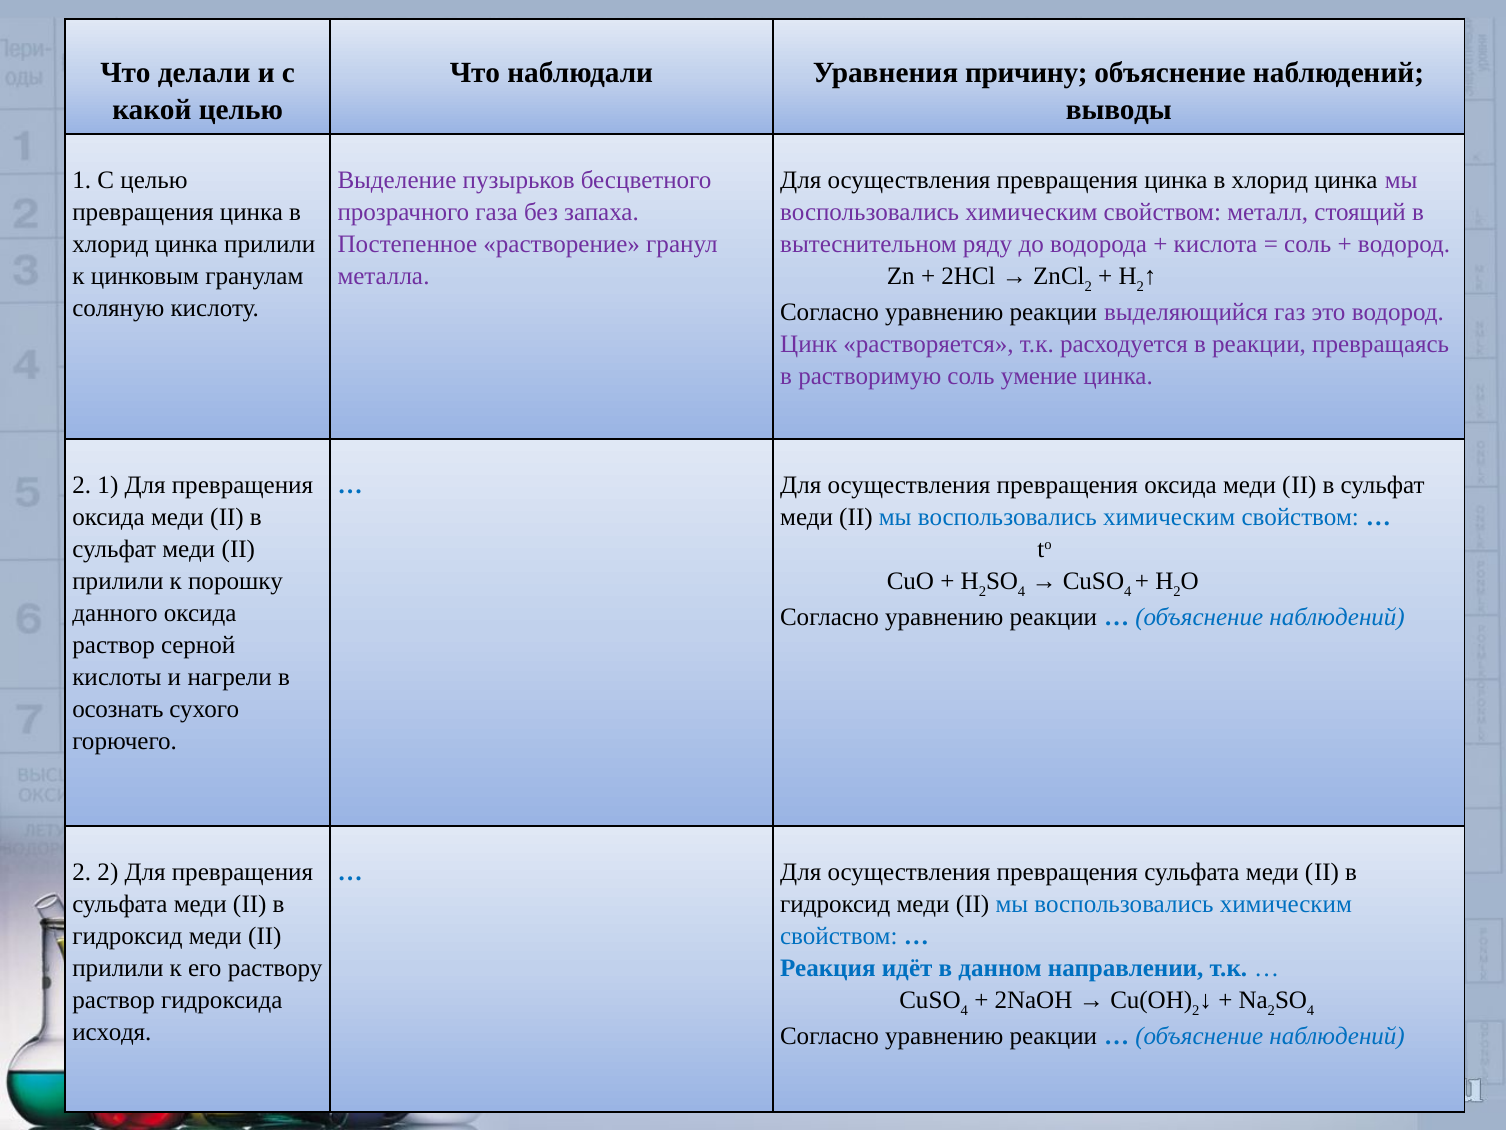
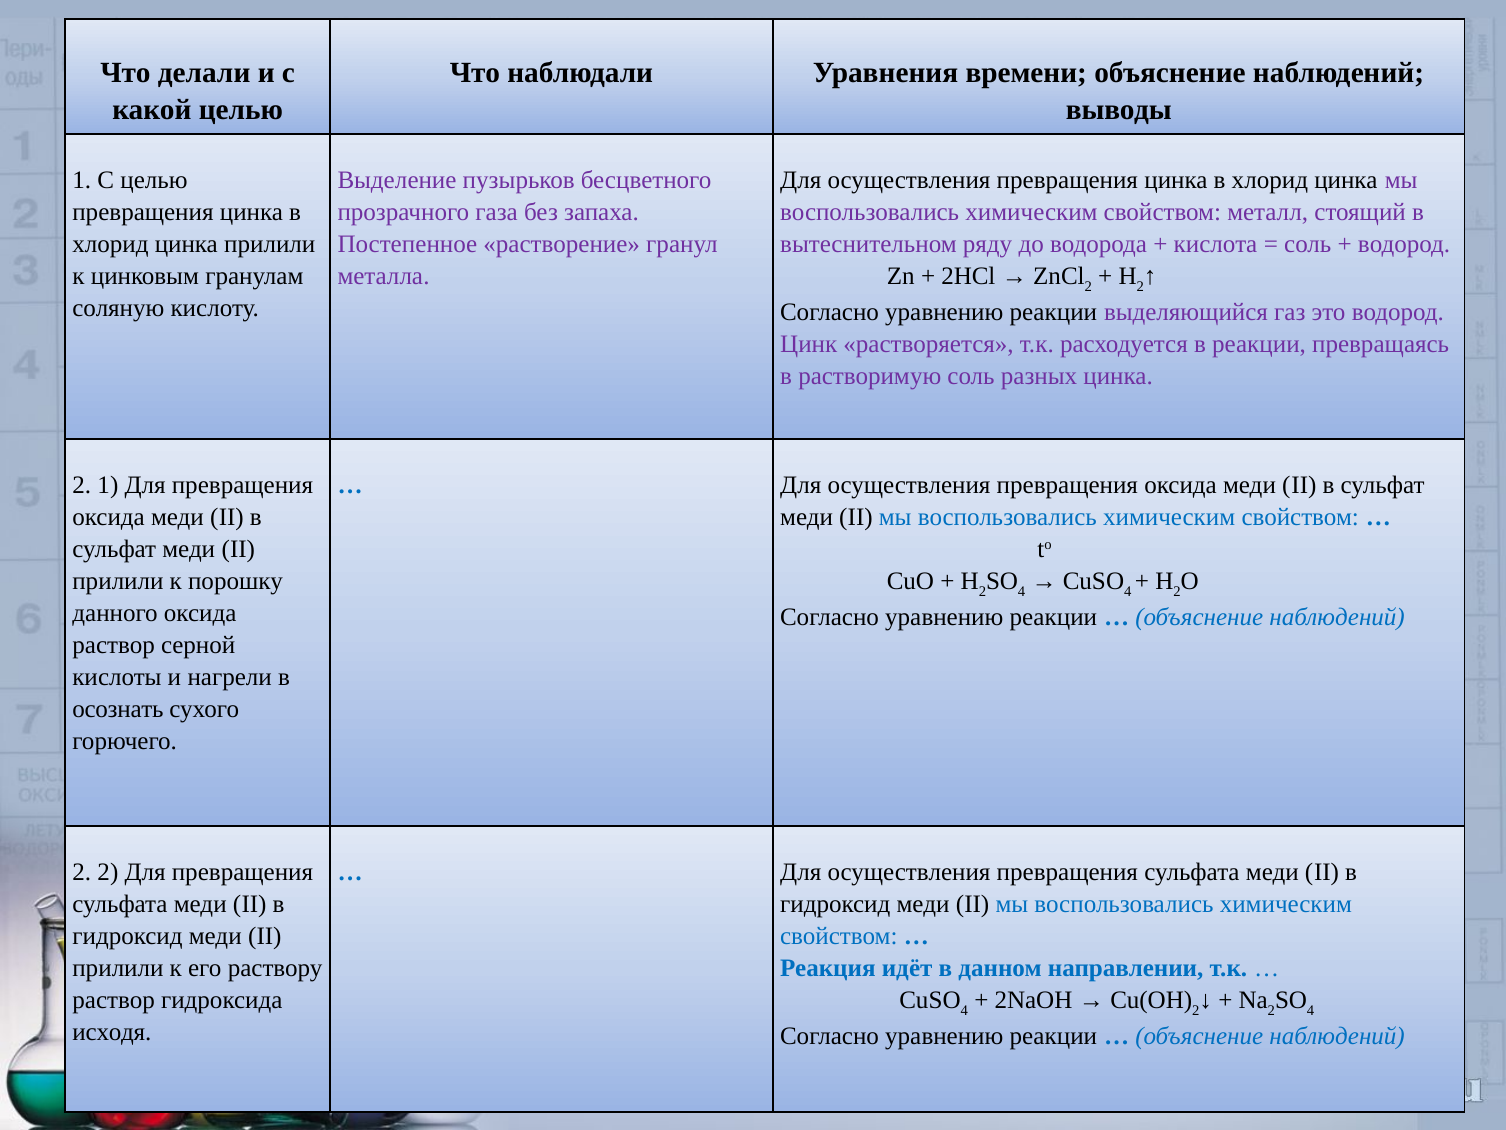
причину: причину -> времени
умение: умение -> разных
